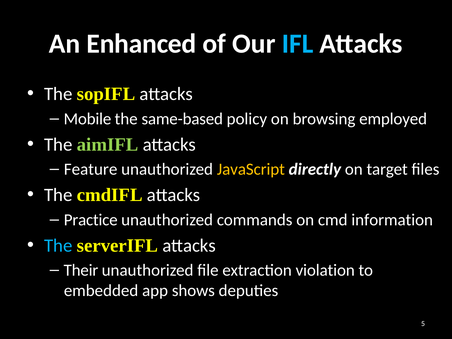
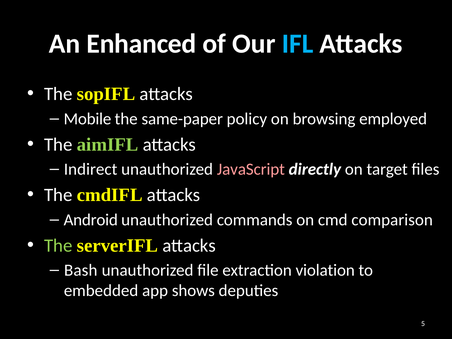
same-based: same-based -> same-paper
Feature: Feature -> Indirect
JavaScript colour: yellow -> pink
Practice: Practice -> Android
information: information -> comparison
The at (58, 245) colour: light blue -> light green
Their: Their -> Bash
